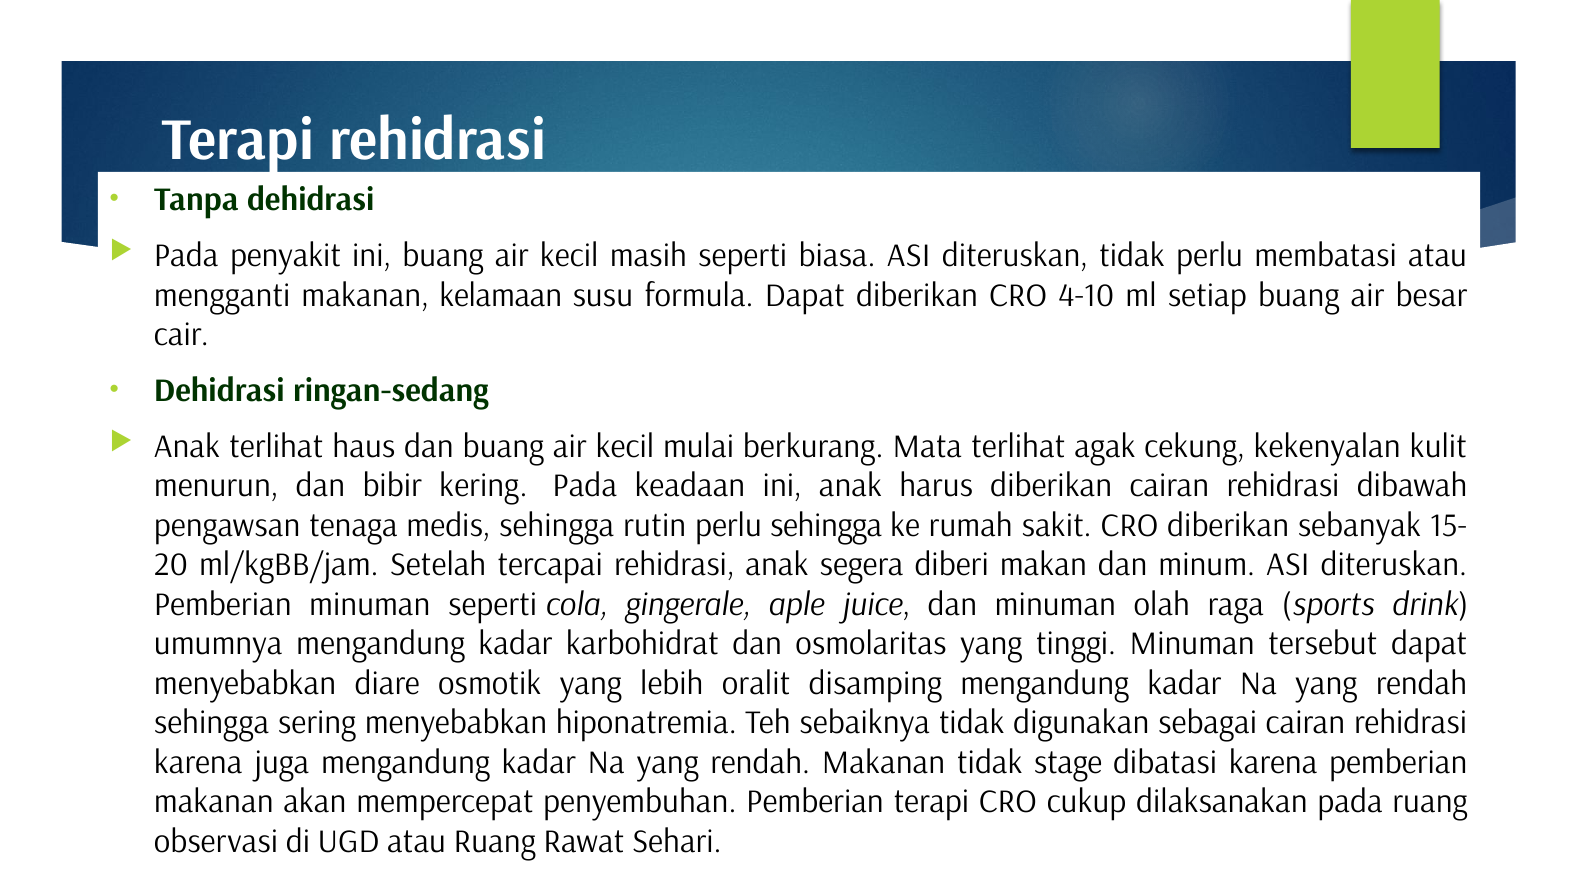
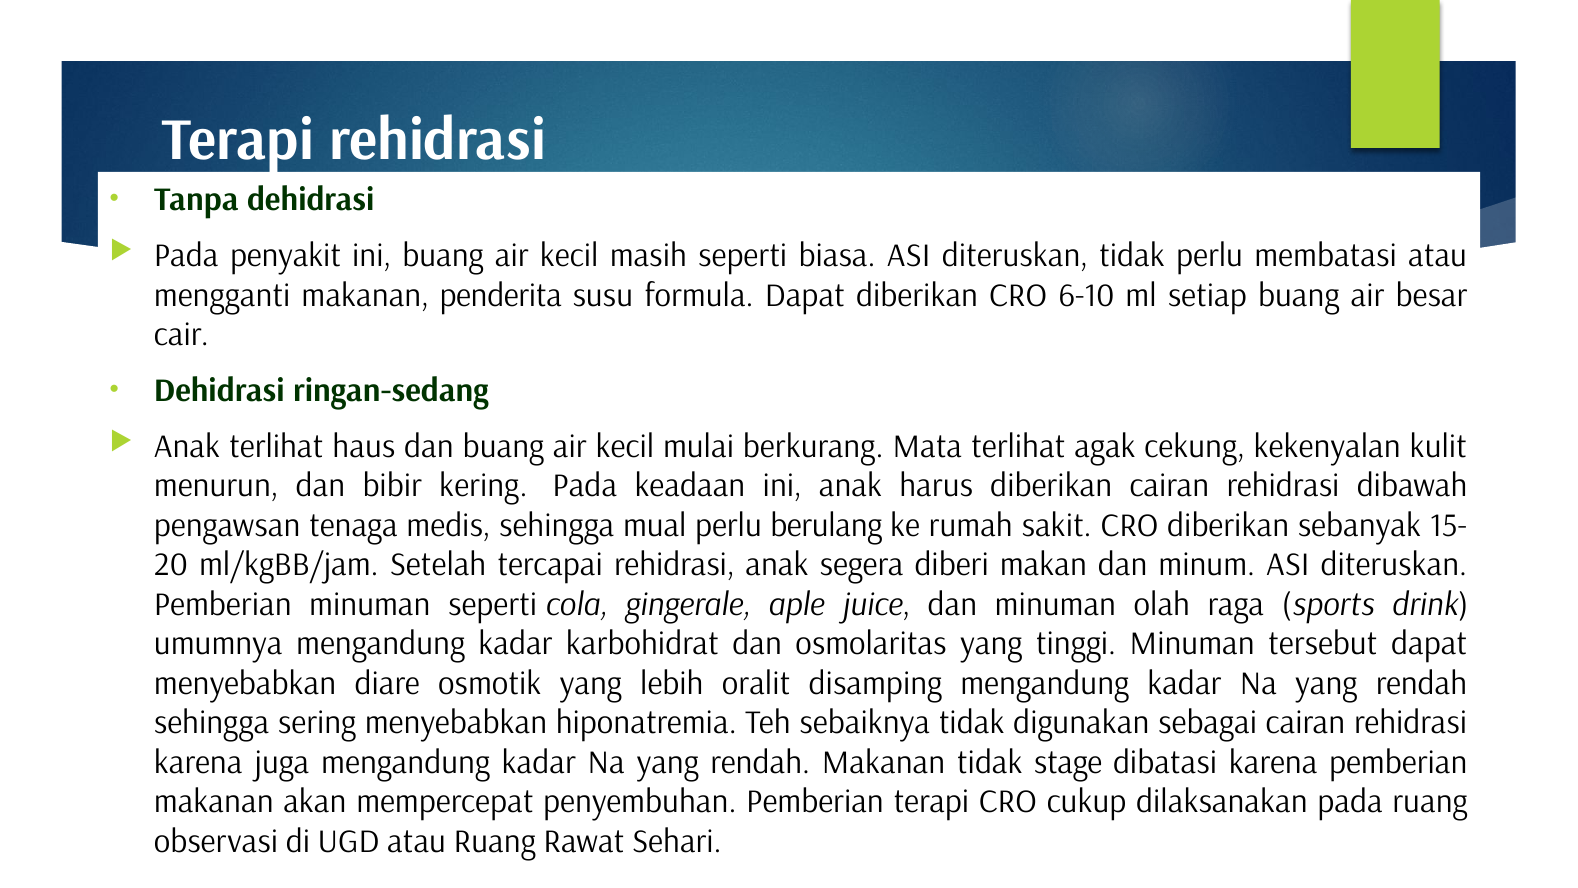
kelamaan: kelamaan -> penderita
4-10: 4-10 -> 6-10
rutin: rutin -> mual
perlu sehingga: sehingga -> berulang
